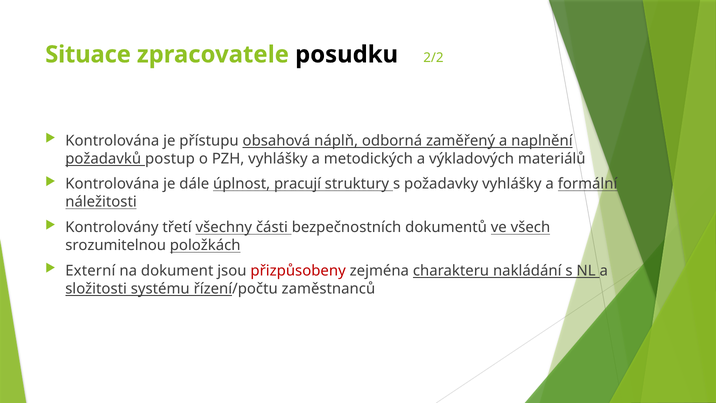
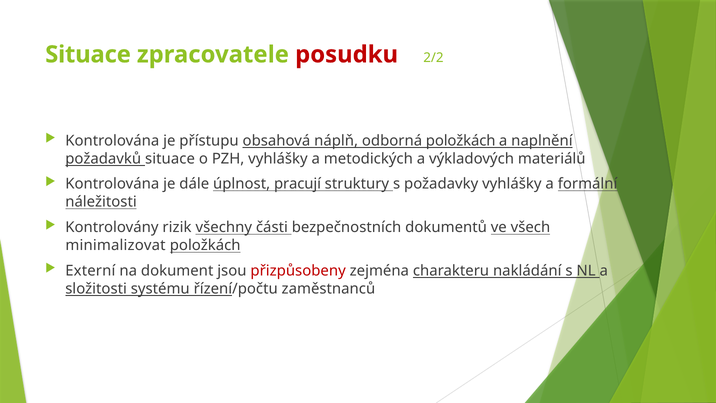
posudku colour: black -> red
odborná zaměřený: zaměřený -> položkách
požadavků postup: postup -> situace
třetí: třetí -> rizik
srozumitelnou: srozumitelnou -> minimalizovat
